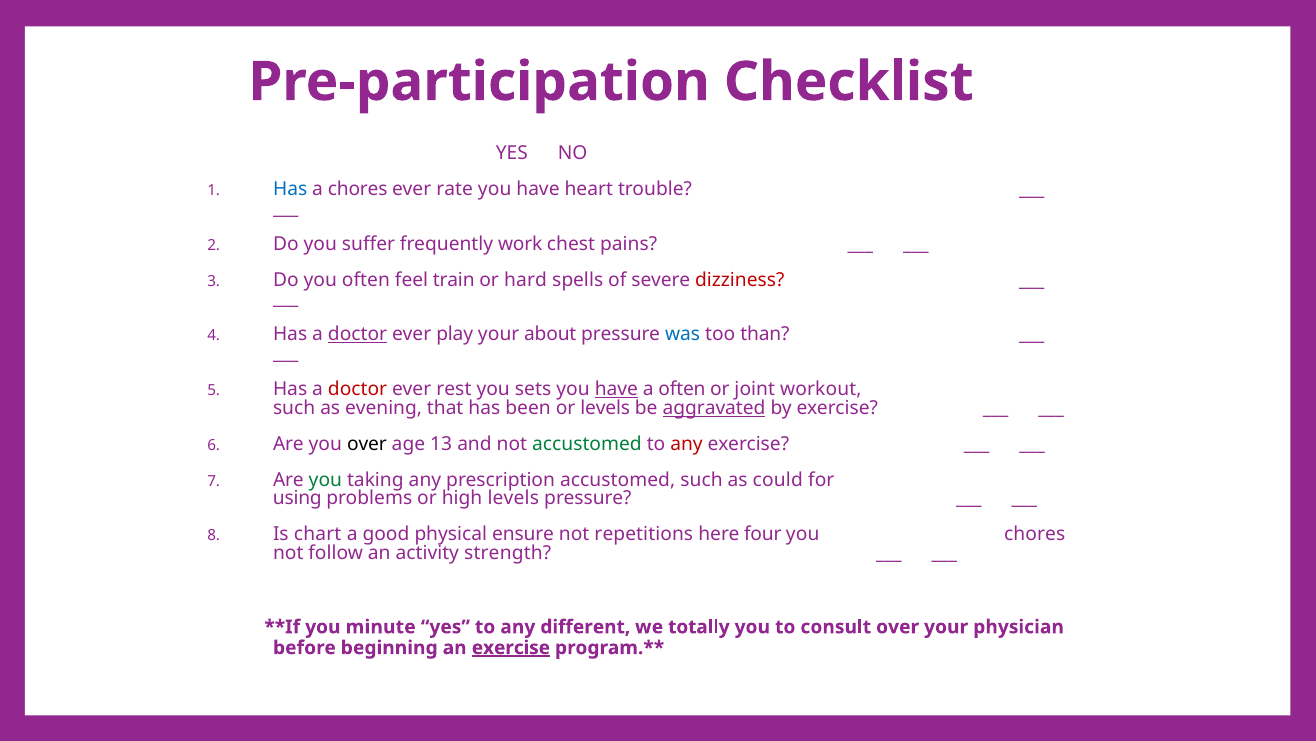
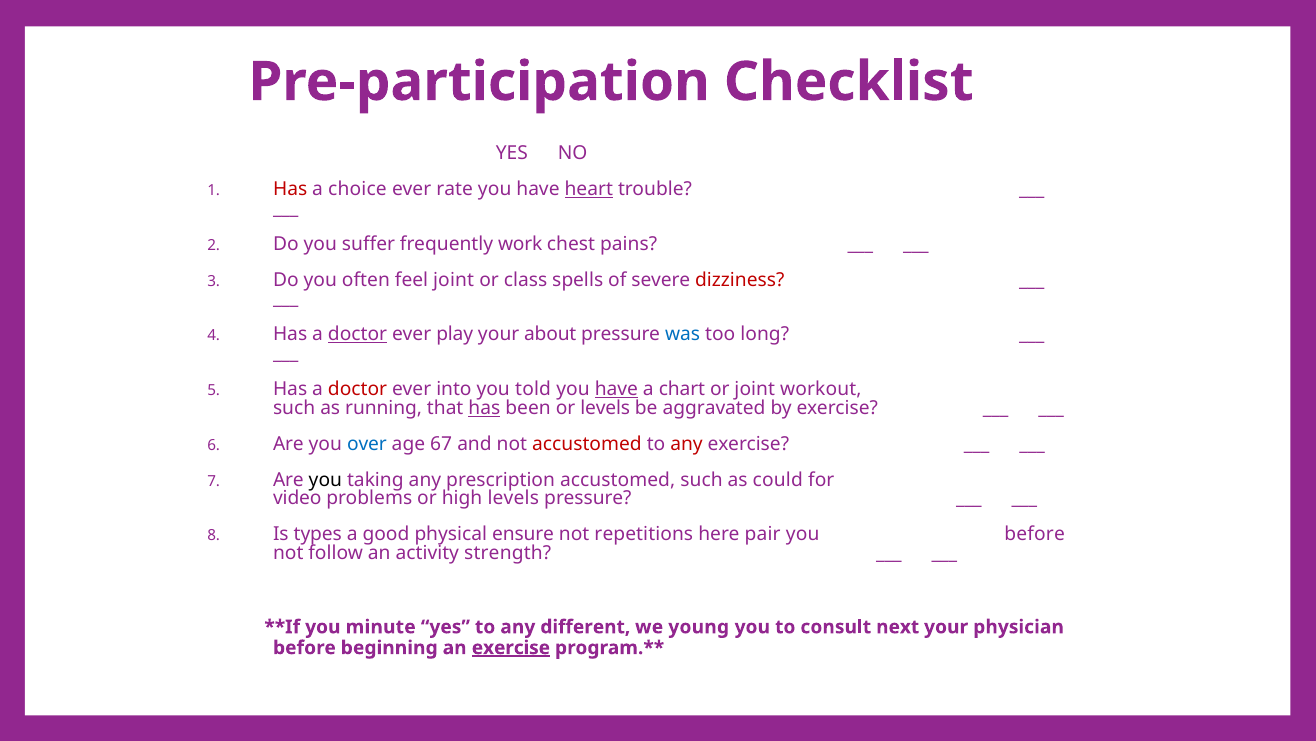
Has at (290, 189) colour: blue -> red
a chores: chores -> choice
heart underline: none -> present
feel train: train -> joint
hard: hard -> class
than: than -> long
rest: rest -> into
sets: sets -> told
a often: often -> chart
evening: evening -> running
has at (484, 407) underline: none -> present
aggravated underline: present -> none
over at (367, 443) colour: black -> blue
13: 13 -> 67
accustomed at (587, 443) colour: green -> red
you at (325, 479) colour: green -> black
using: using -> video
chart: chart -> types
four: four -> pair
you chores: chores -> before
totally: totally -> young
consult over: over -> next
